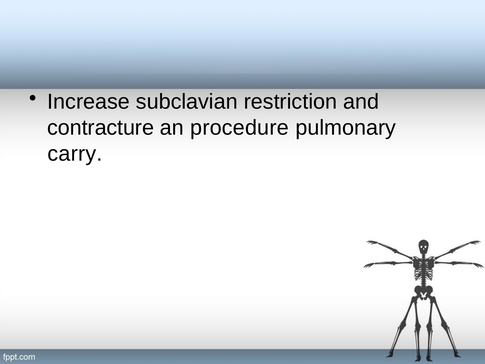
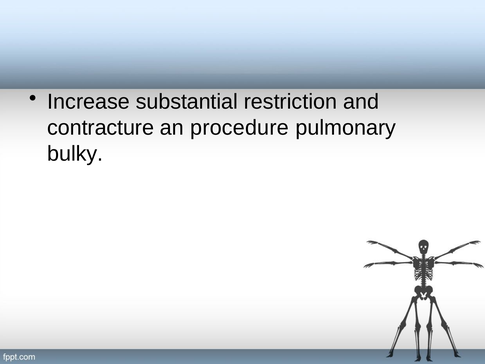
subclavian: subclavian -> substantial
carry: carry -> bulky
